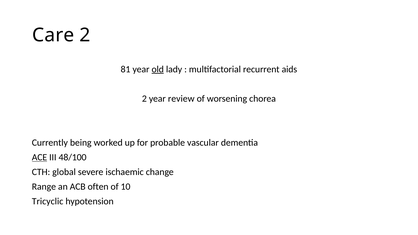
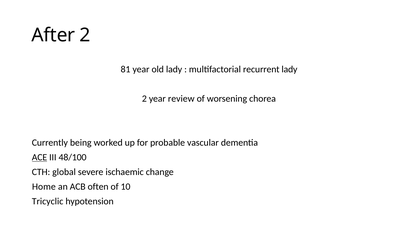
Care: Care -> After
old underline: present -> none
recurrent aids: aids -> lady
Range: Range -> Home
